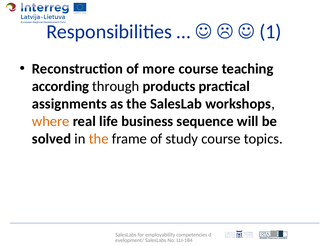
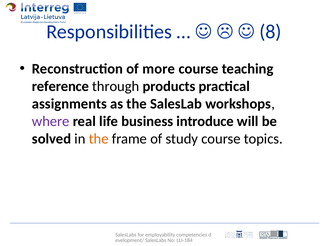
1: 1 -> 8
according: according -> reference
where colour: orange -> purple
sequence: sequence -> introduce
